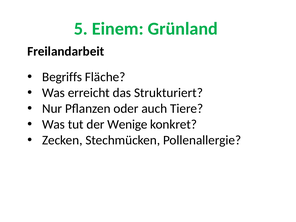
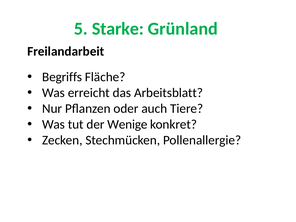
Einem: Einem -> Starke
Strukturiert: Strukturiert -> Arbeitsblatt
